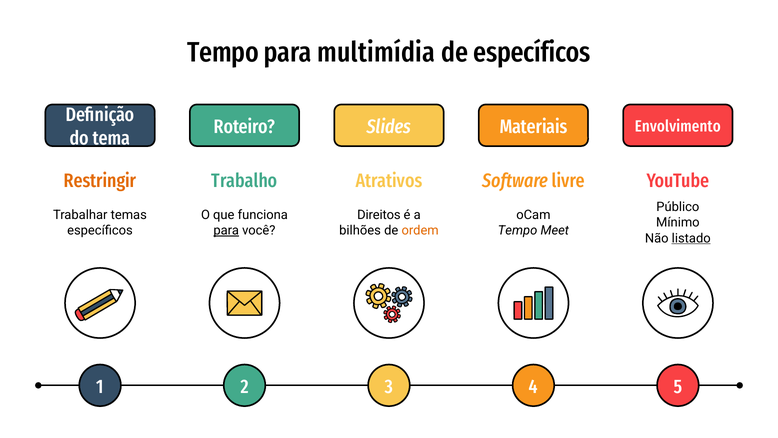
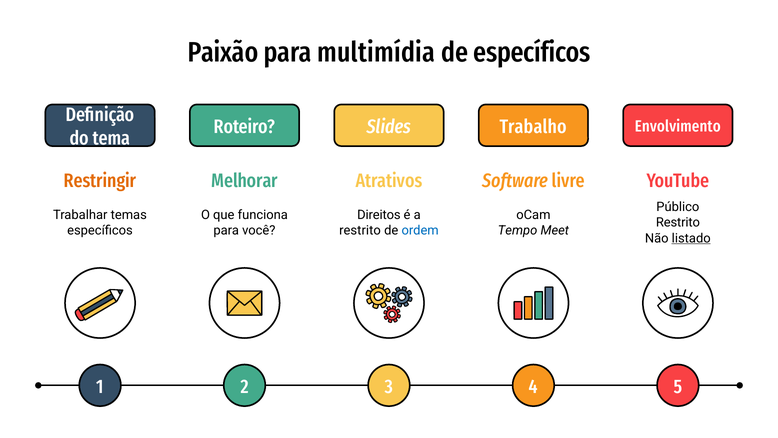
Tempo at (223, 52): Tempo -> Paixão
Materiais: Materiais -> Trabalho
Trabalho: Trabalho -> Melhorar
Mínimo at (678, 222): Mínimo -> Restrito
para at (226, 230) underline: present -> none
bilhões at (360, 230): bilhões -> restrito
ordem colour: orange -> blue
